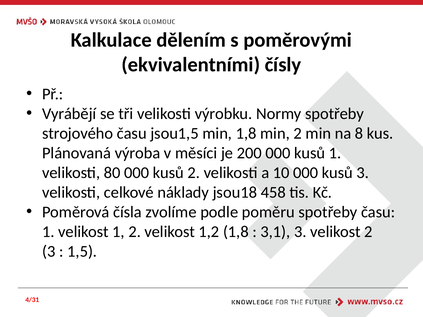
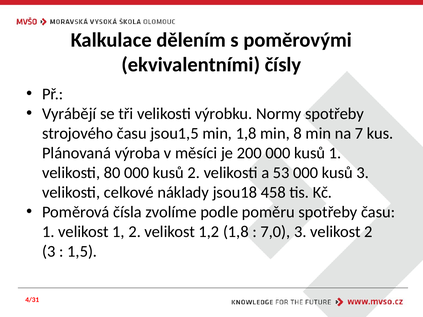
min 2: 2 -> 8
8: 8 -> 7
10: 10 -> 53
3,1: 3,1 -> 7,0
